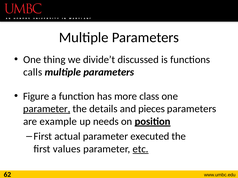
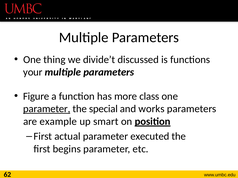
calls: calls -> your
details: details -> special
pieces: pieces -> works
needs: needs -> smart
values: values -> begins
etc underline: present -> none
